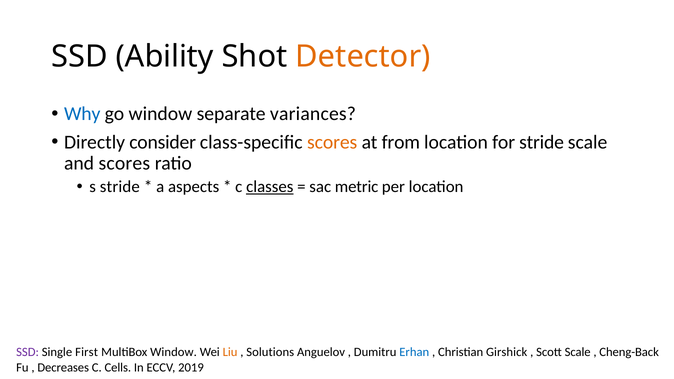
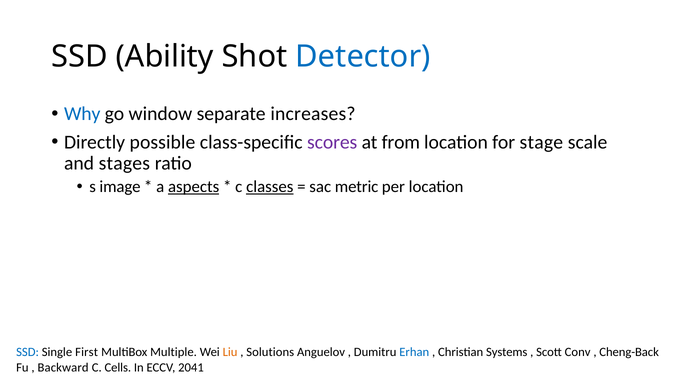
Detector colour: orange -> blue
variances: variances -> increases
consider: consider -> possible
scores at (332, 142) colour: orange -> purple
for stride: stride -> stage
and scores: scores -> stages
s stride: stride -> image
aspects underline: none -> present
SSD at (28, 352) colour: purple -> blue
MultiBox Window: Window -> Multiple
Girshick: Girshick -> Systems
Scott Scale: Scale -> Conv
Decreases: Decreases -> Backward
2019: 2019 -> 2041
